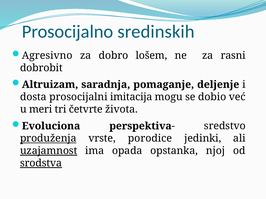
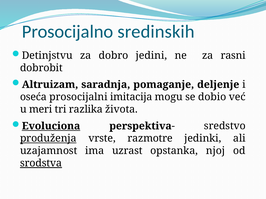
Agresivno: Agresivno -> Detinjstvu
lošem: lošem -> jedini
dosta: dosta -> oseća
četvrte: četvrte -> razlika
Evoluciona underline: none -> present
porodice: porodice -> razmotre
uzajamnost underline: present -> none
opada: opada -> uzrast
